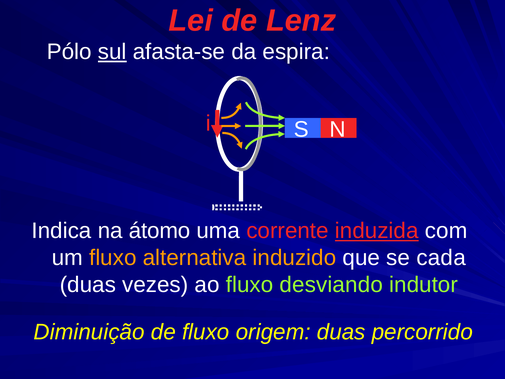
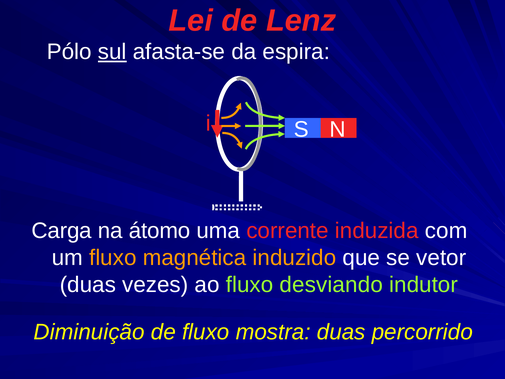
Indica: Indica -> Carga
induzida underline: present -> none
alternativa: alternativa -> magnética
cada: cada -> vetor
origem: origem -> mostra
